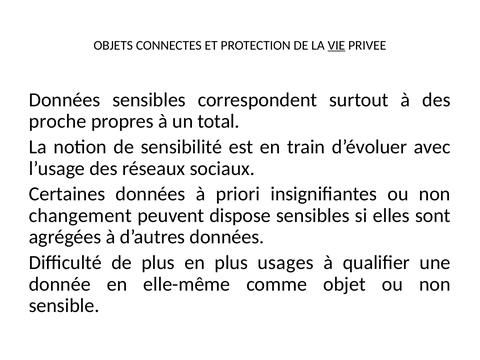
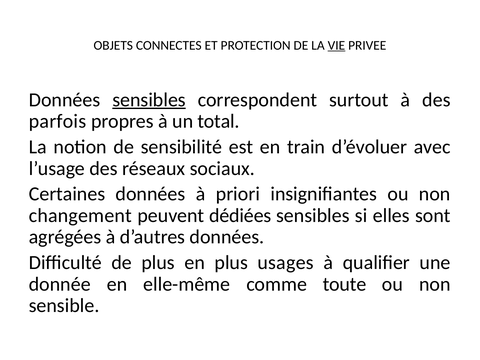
sensibles at (149, 100) underline: none -> present
proche: proche -> parfois
dispose: dispose -> dédiées
objet: objet -> toute
